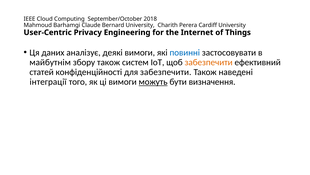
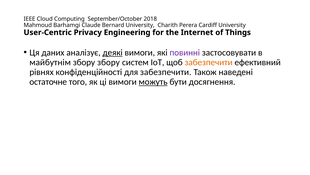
деякі underline: none -> present
повинні colour: blue -> purple
збору також: також -> збору
статей: статей -> рівнях
інтеграції: інтеграції -> остаточне
визначення: визначення -> досягнення
